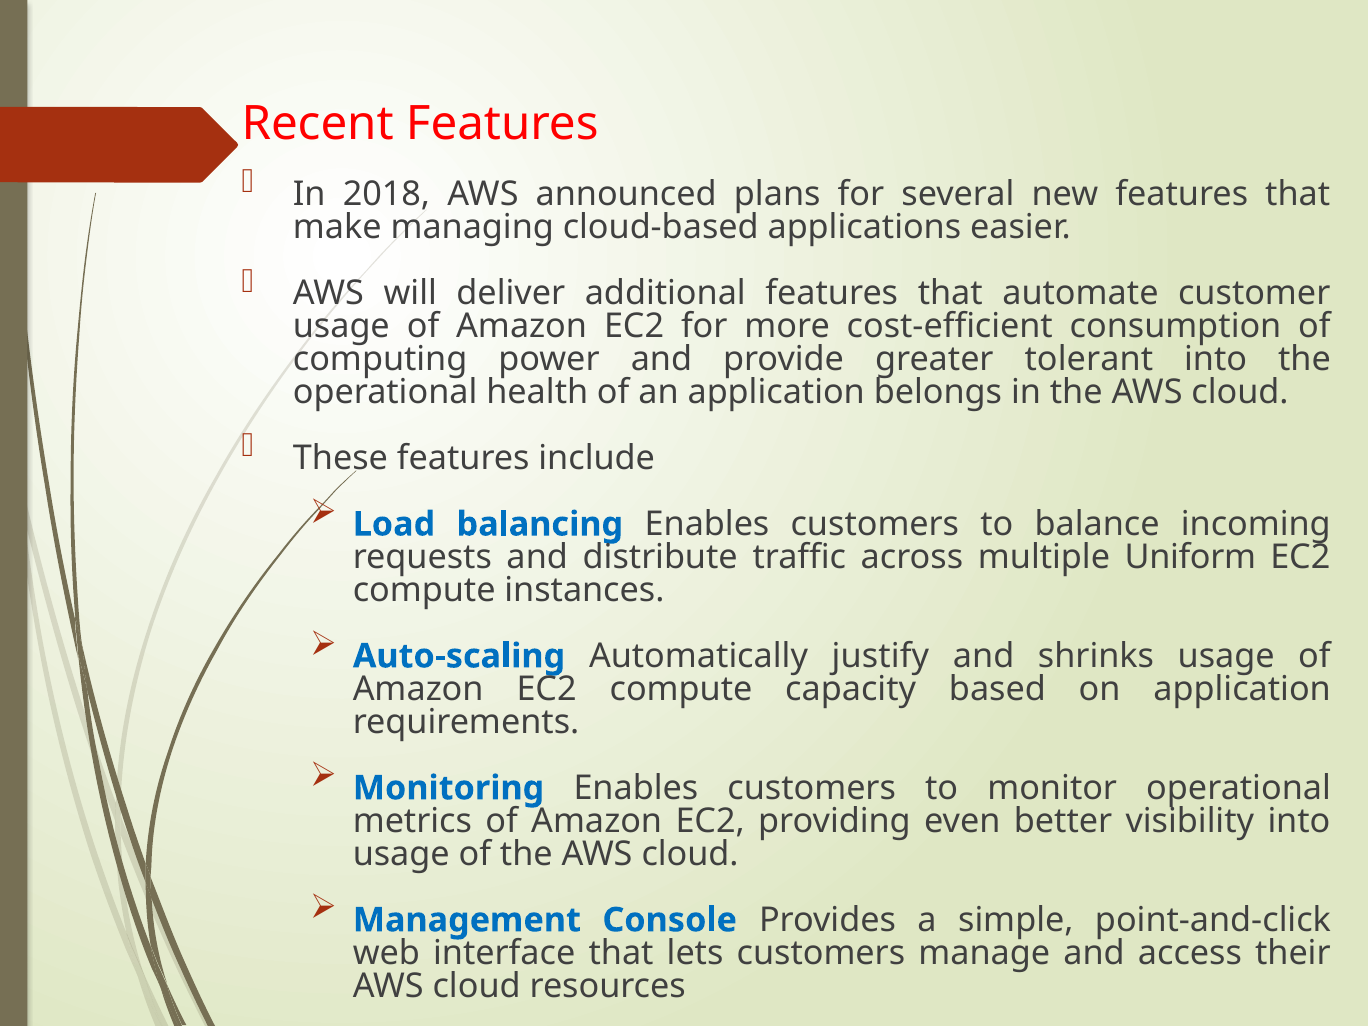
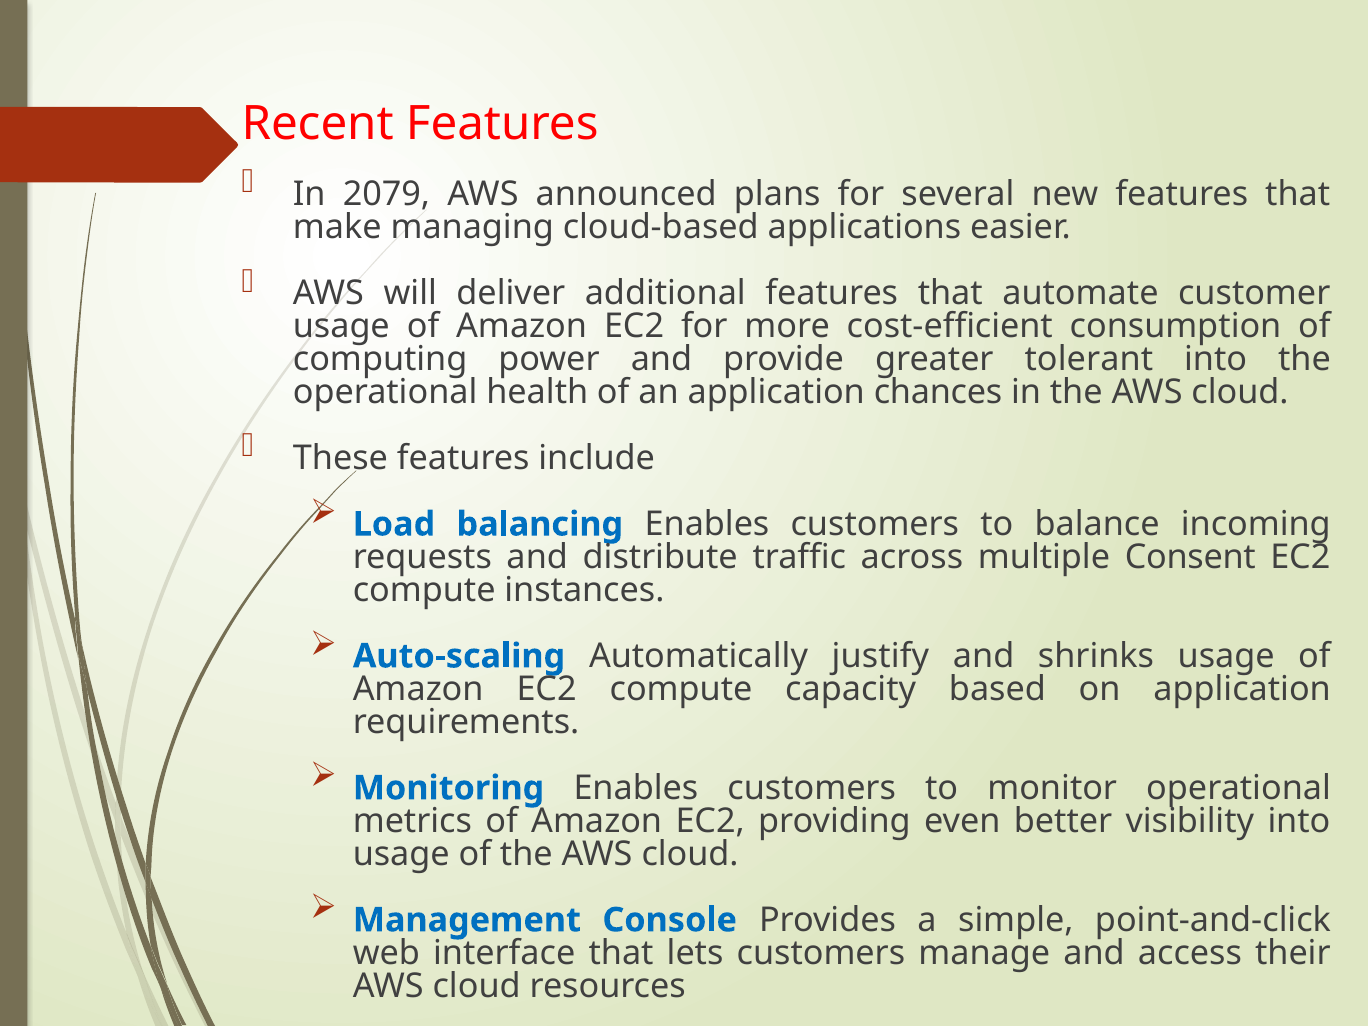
2018: 2018 -> 2079
belongs: belongs -> chances
Uniform: Uniform -> Consent
